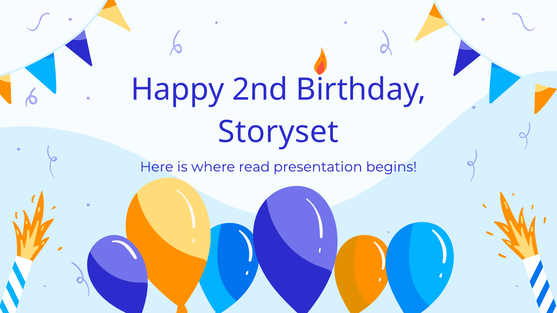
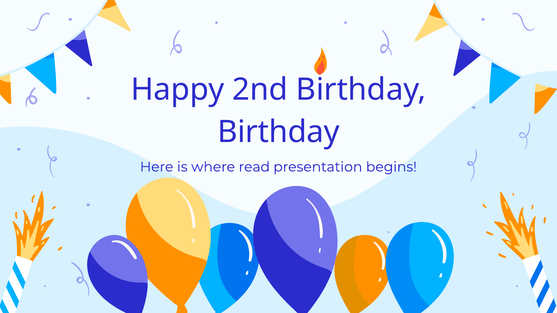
Storyset at (278, 132): Storyset -> Birthday
